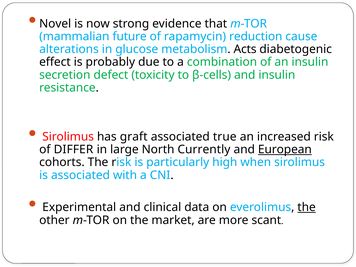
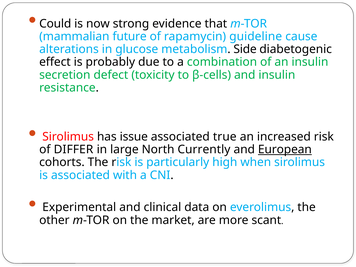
Novel: Novel -> Could
reduction: reduction -> guideline
Acts: Acts -> Side
graft: graft -> issue
the at (307, 207) underline: present -> none
